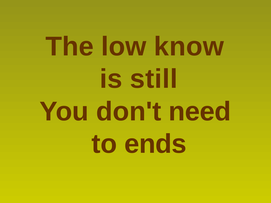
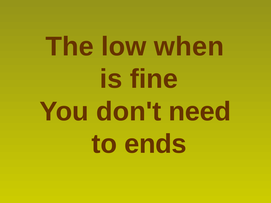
know: know -> when
still: still -> fine
